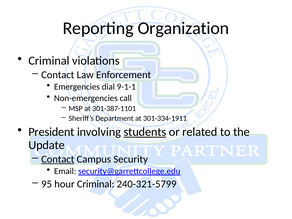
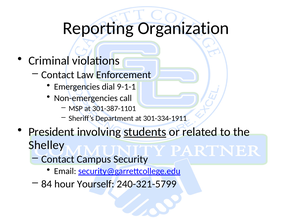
Update: Update -> Shelley
Contact at (58, 159) underline: present -> none
95: 95 -> 84
hour Criminal: Criminal -> Yourself
